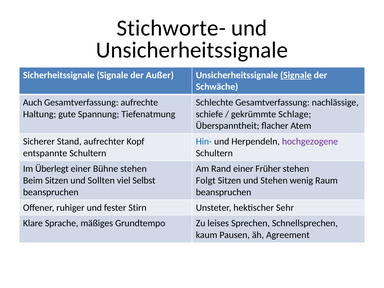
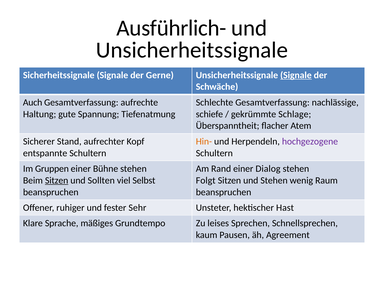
Stichworte-: Stichworte- -> Ausführlich-
Außer: Außer -> Gerne
Hin- colour: blue -> orange
Überlegt: Überlegt -> Gruppen
Früher: Früher -> Dialog
Sitzen at (57, 180) underline: none -> present
Stirn: Stirn -> Sehr
Sehr: Sehr -> Hast
